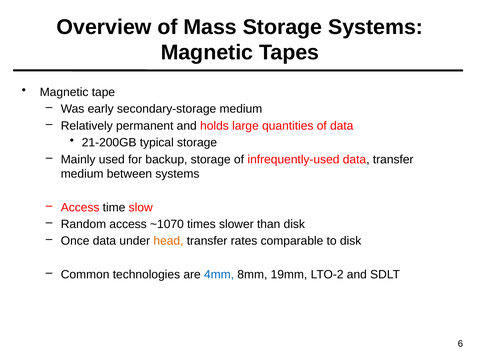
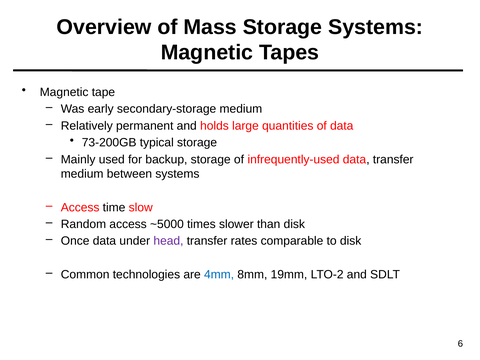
21-200GB: 21-200GB -> 73-200GB
~1070: ~1070 -> ~5000
head colour: orange -> purple
